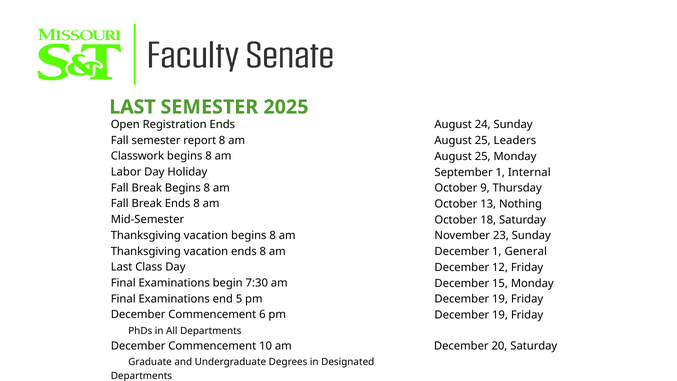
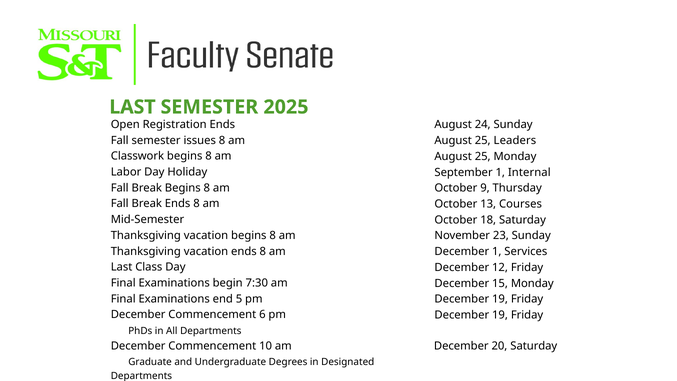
report: report -> issues
Nothing: Nothing -> Courses
General: General -> Services
